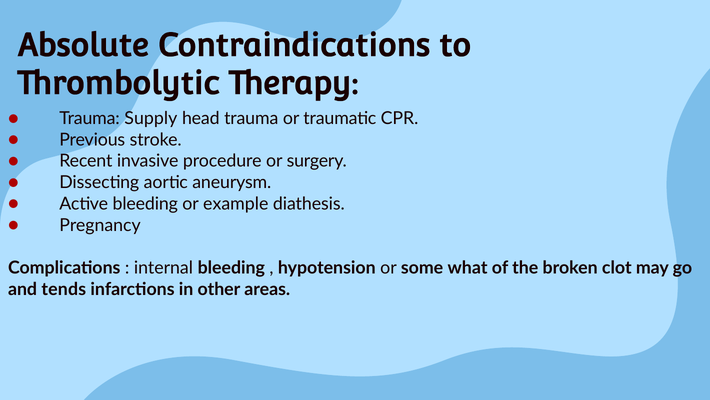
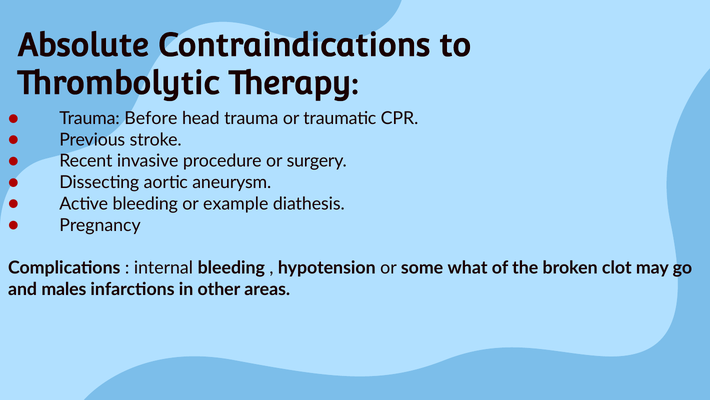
Supply: Supply -> Before
tends: tends -> males
